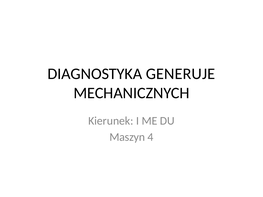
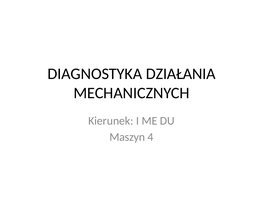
GENERUJE: GENERUJE -> DZIAŁANIA
